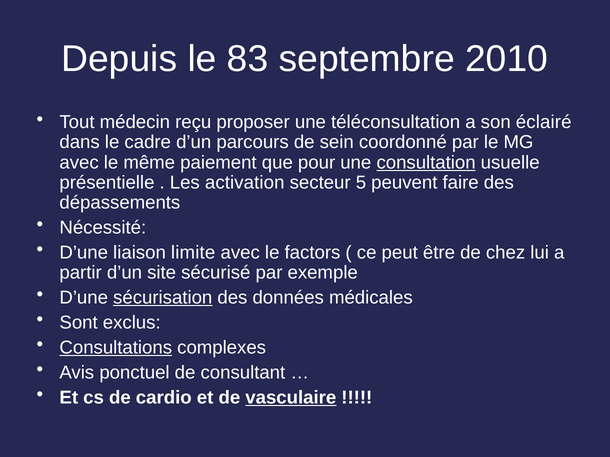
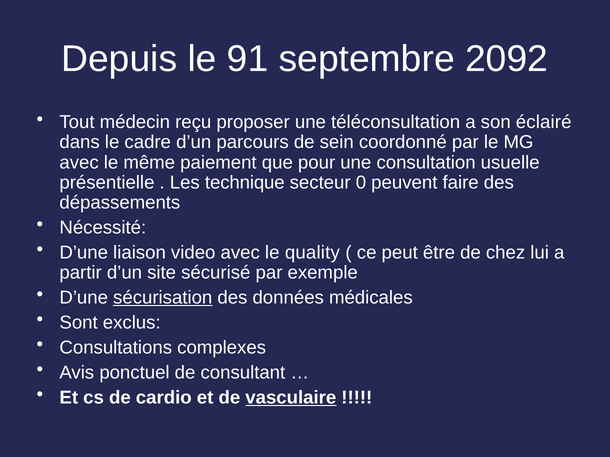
83: 83 -> 91
2010: 2010 -> 2092
consultation underline: present -> none
activation: activation -> technique
5: 5 -> 0
limite: limite -> video
factors: factors -> quality
Consultations underline: present -> none
